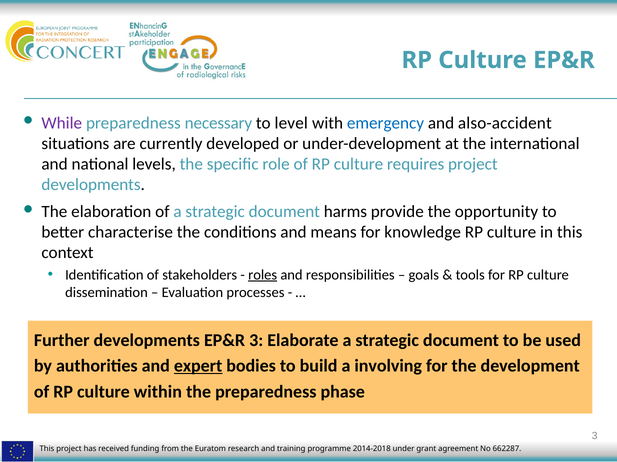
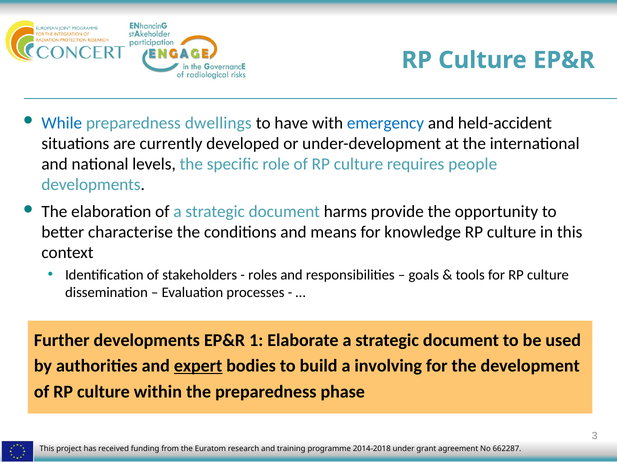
While colour: purple -> blue
necessary: necessary -> dwellings
level: level -> have
also-accident: also-accident -> held-accident
requires project: project -> people
roles underline: present -> none
EP&R 3: 3 -> 1
